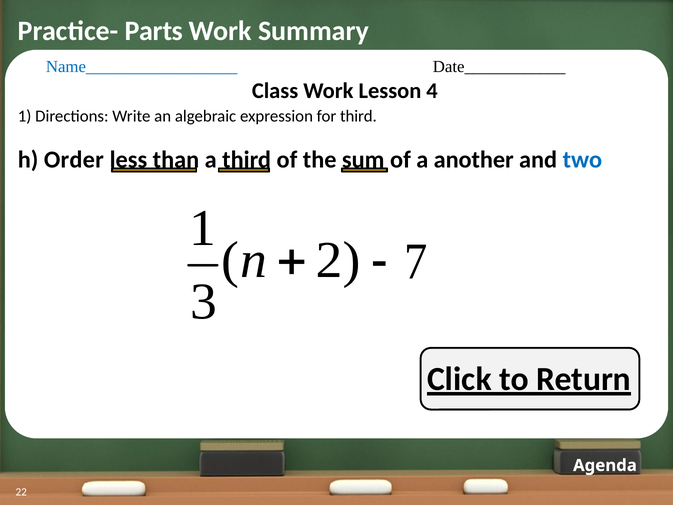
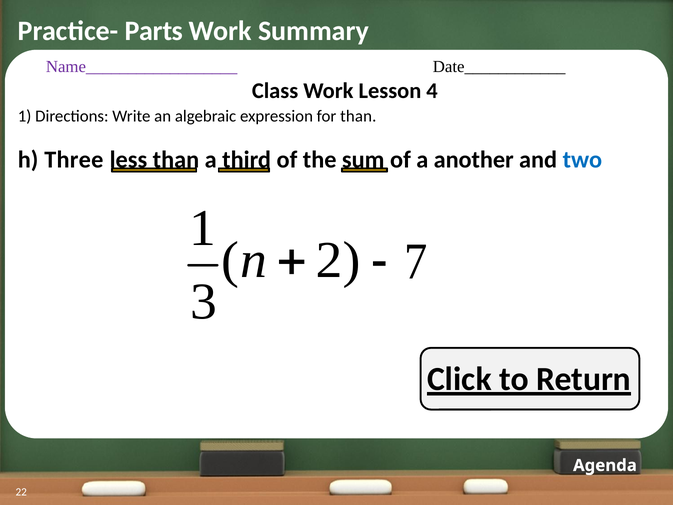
Name__________________ colour: blue -> purple
for third: third -> than
Order: Order -> Three
